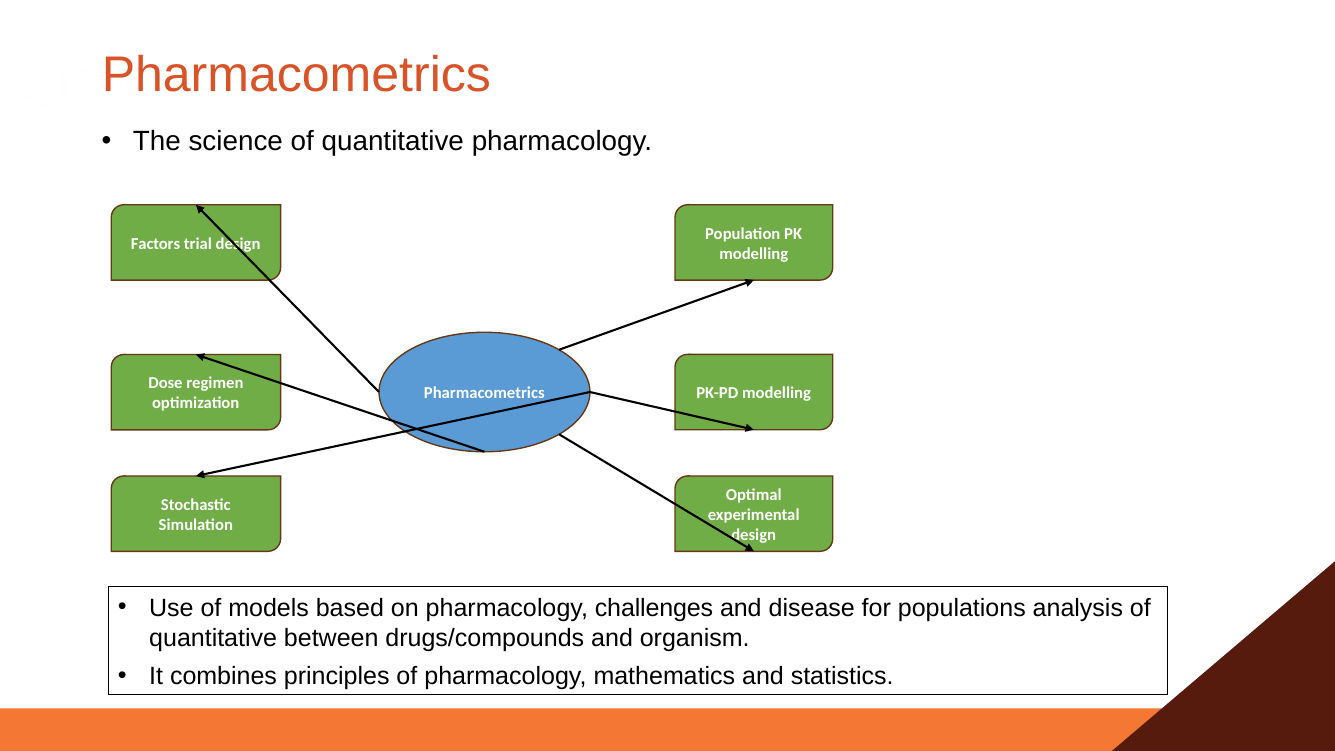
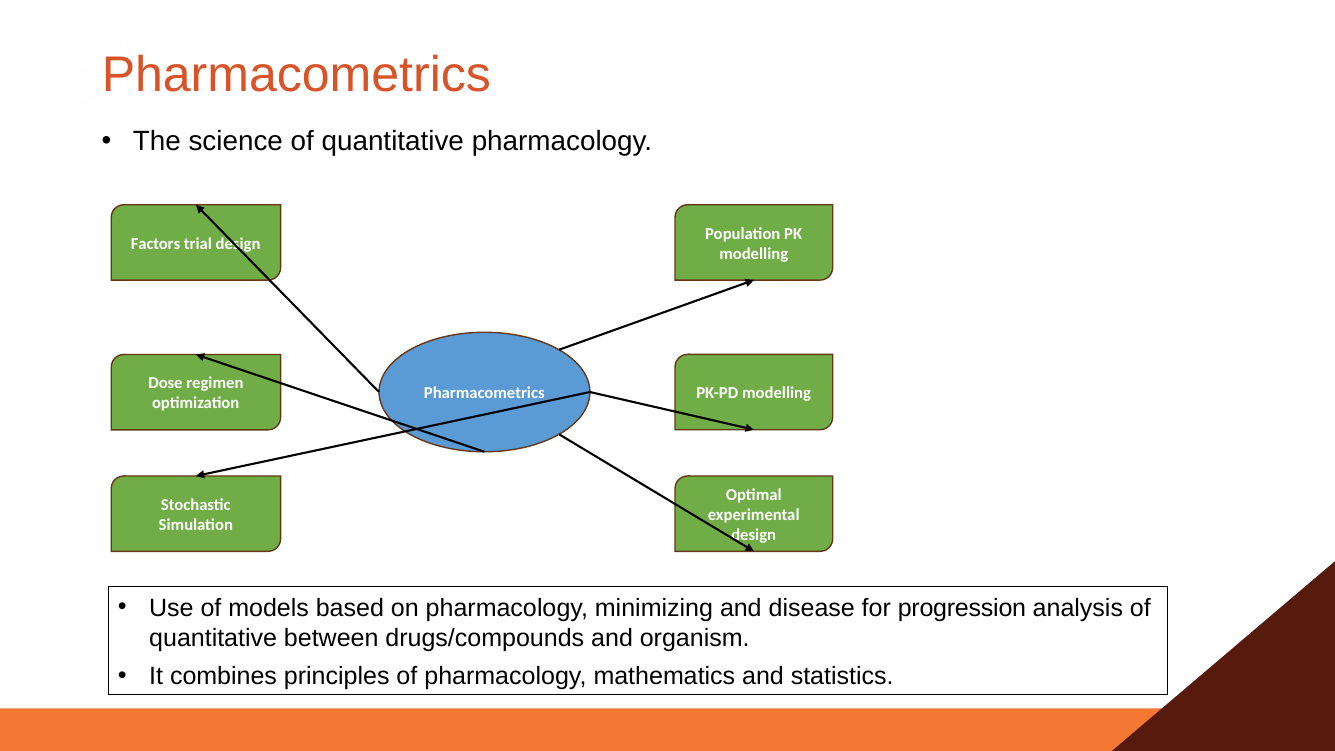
challenges: challenges -> minimizing
populations: populations -> progression
